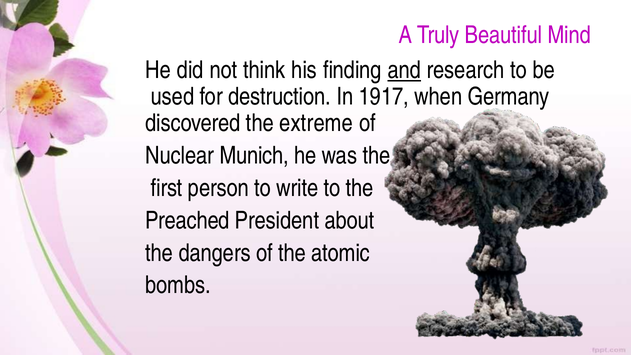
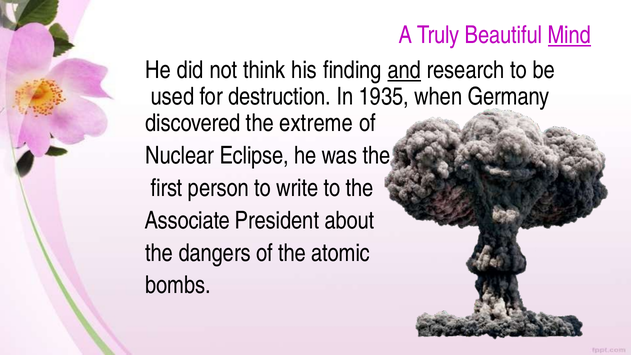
Mind underline: none -> present
1917: 1917 -> 1935
Munich: Munich -> Eclipse
Preached: Preached -> Associate
